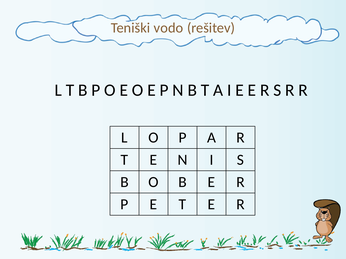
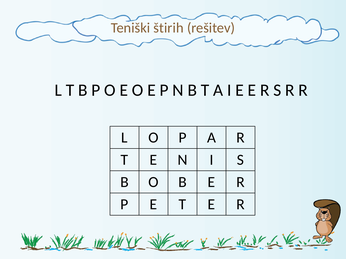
vodo: vodo -> štirih
